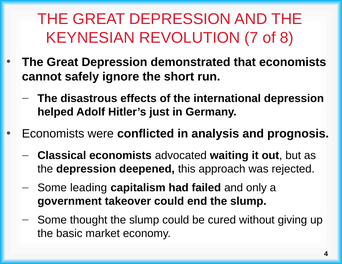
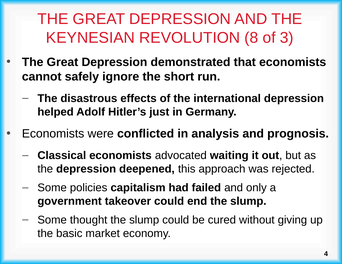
7: 7 -> 8
8: 8 -> 3
leading: leading -> policies
